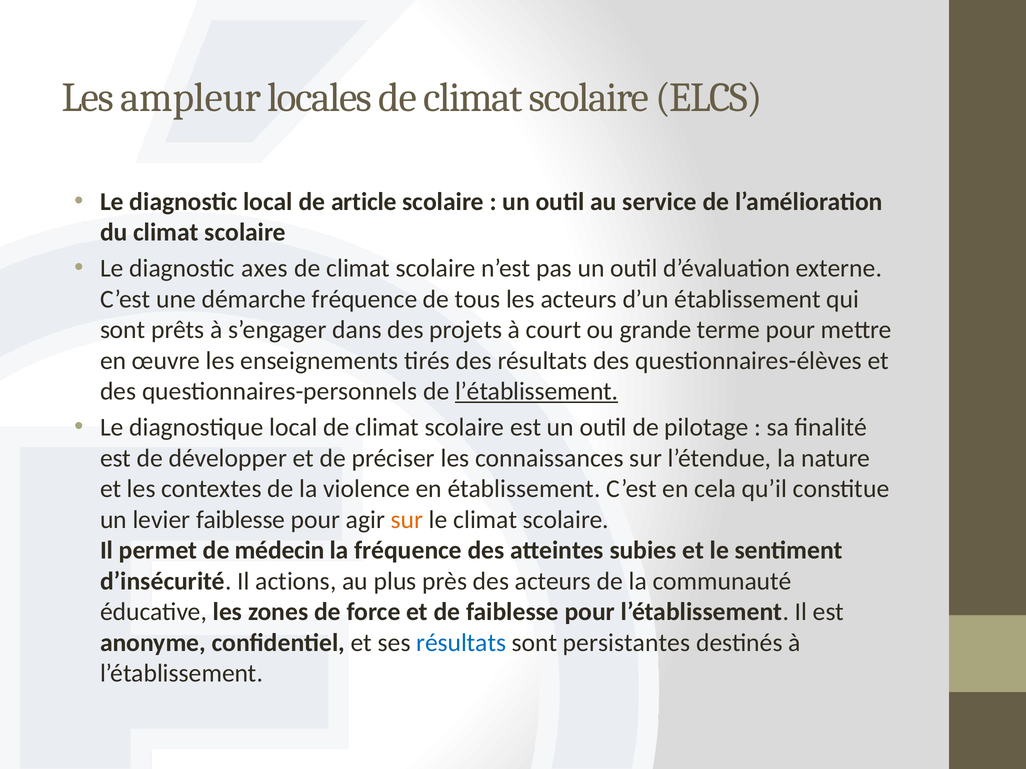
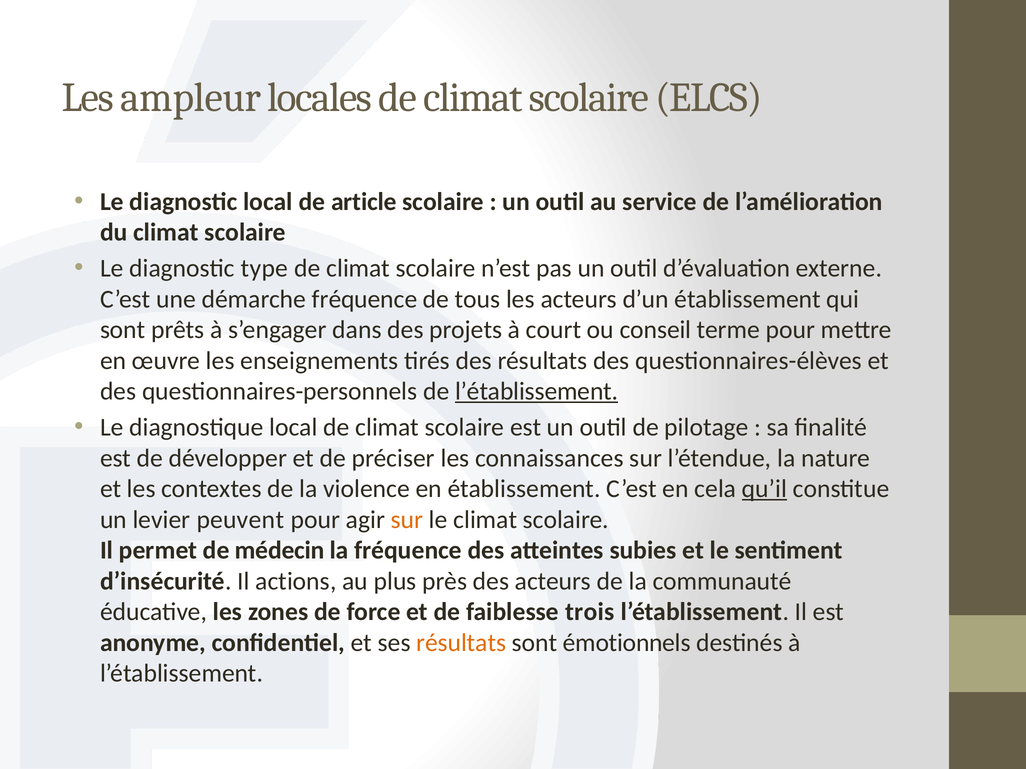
axes: axes -> type
grande: grande -> conseil
qu’il underline: none -> present
levier faiblesse: faiblesse -> peuvent
de faiblesse pour: pour -> trois
résultats at (461, 643) colour: blue -> orange
persistantes: persistantes -> émotionnels
